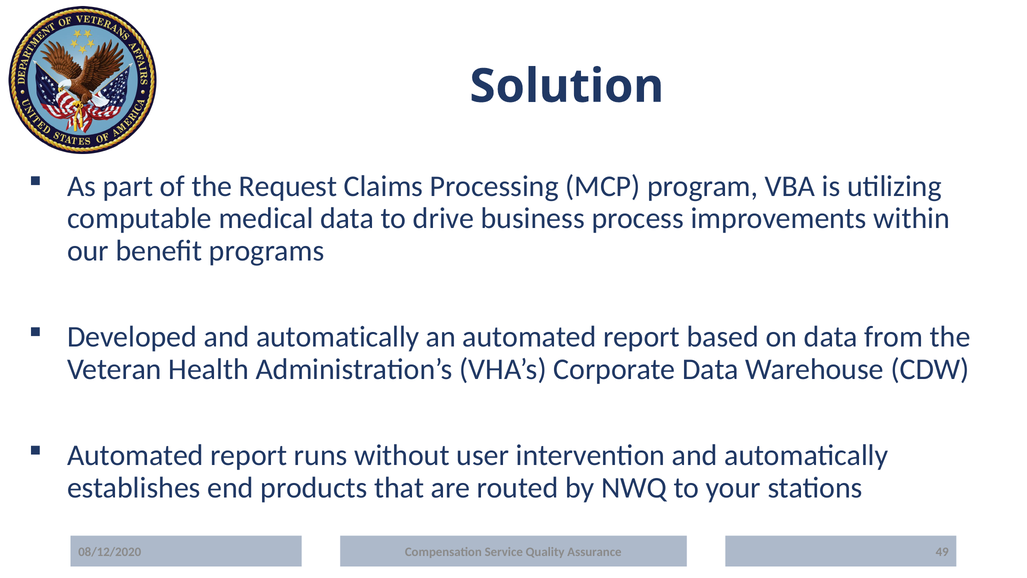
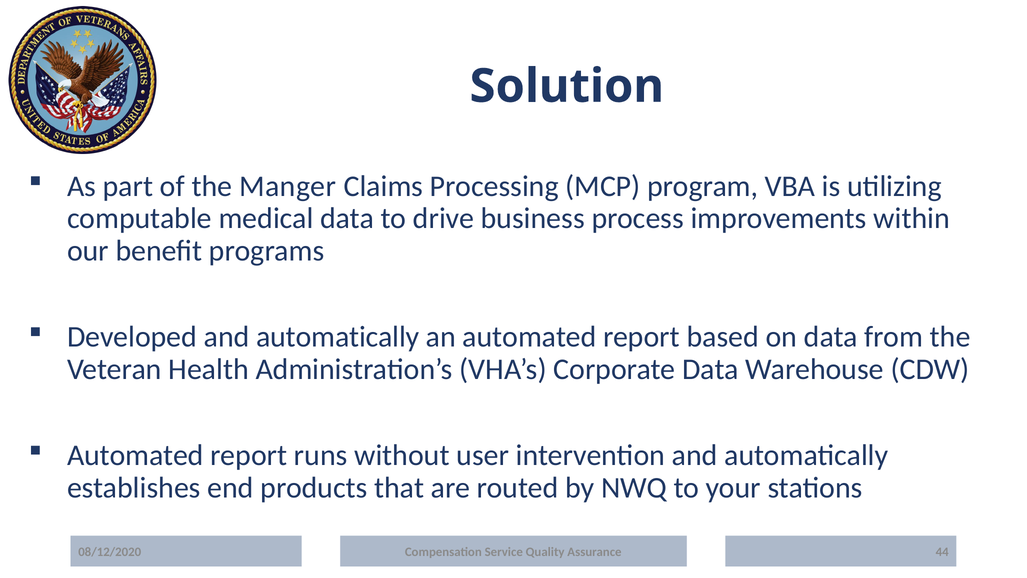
Request: Request -> Manger
49: 49 -> 44
